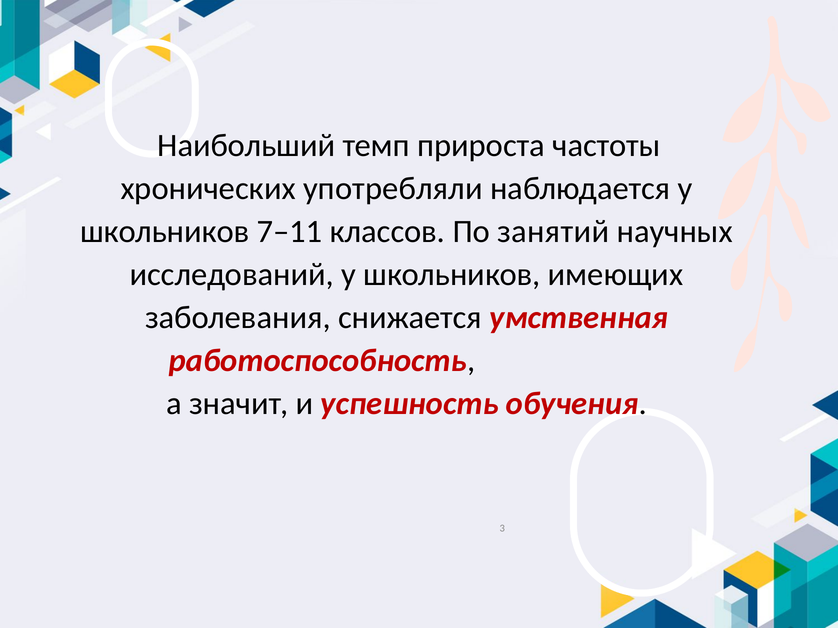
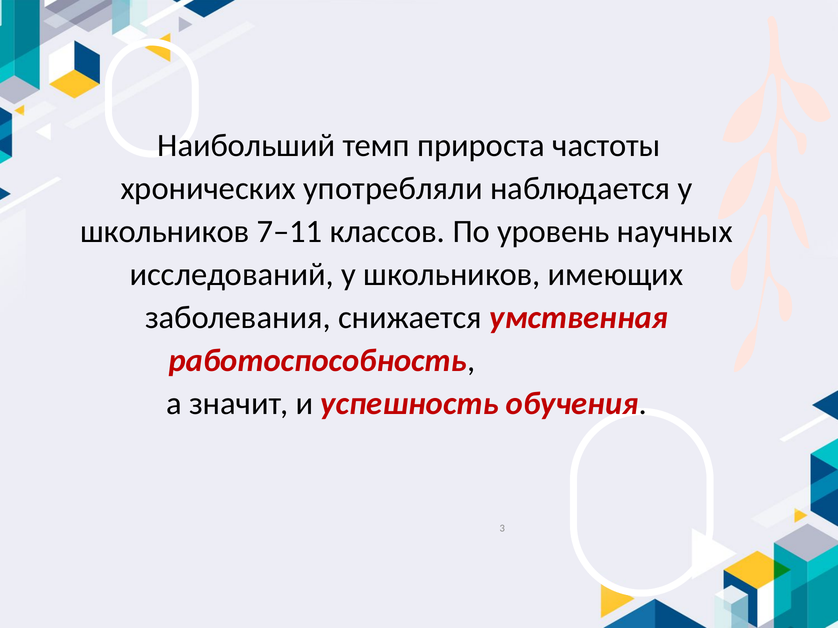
занятий: занятий -> уровень
